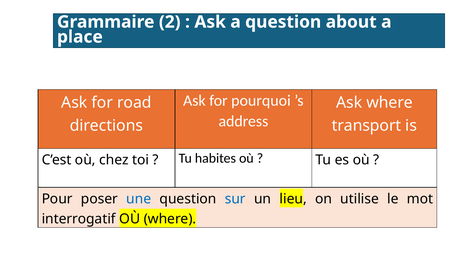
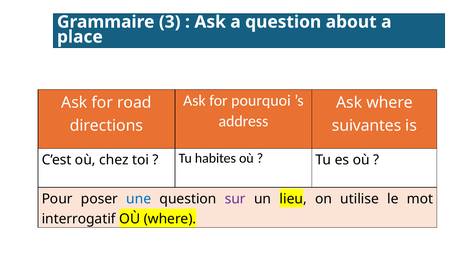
2: 2 -> 3
transport: transport -> suivantes
sur colour: blue -> purple
